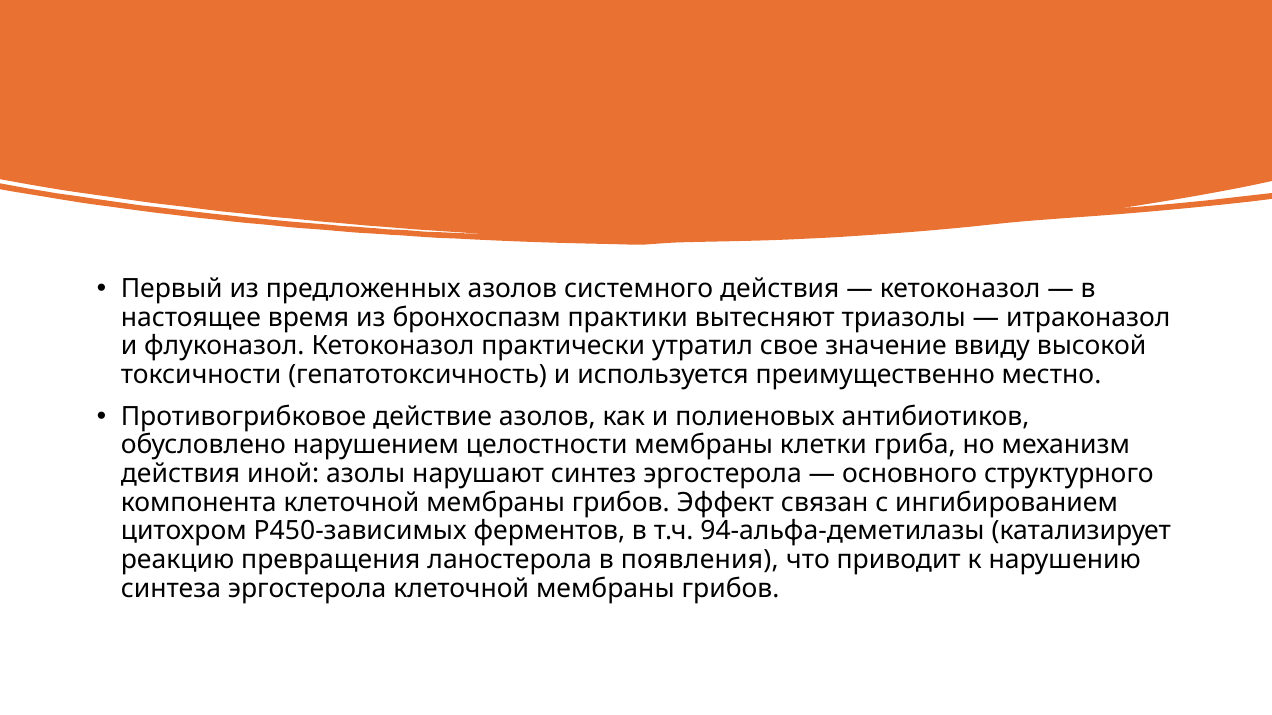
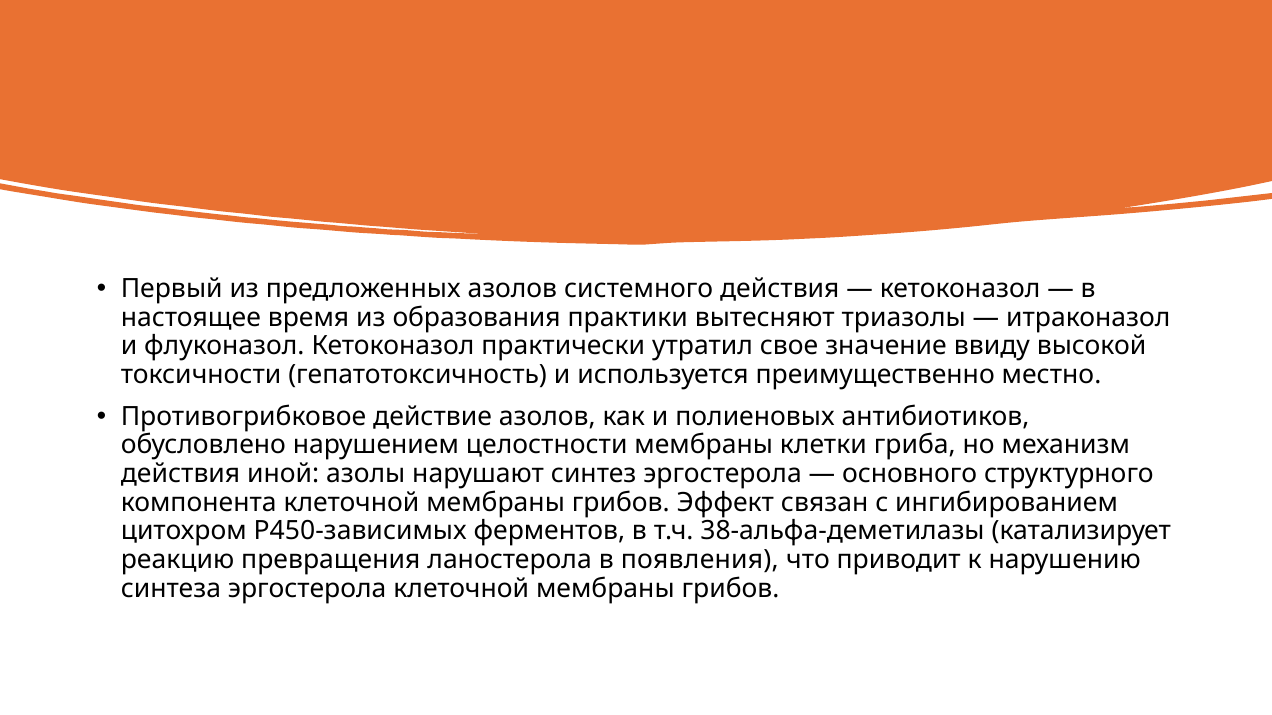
бронхоспазм: бронхоспазм -> образования
94-альфа-деметилазы: 94-альфа-деметилазы -> 38-альфа-деметилазы
